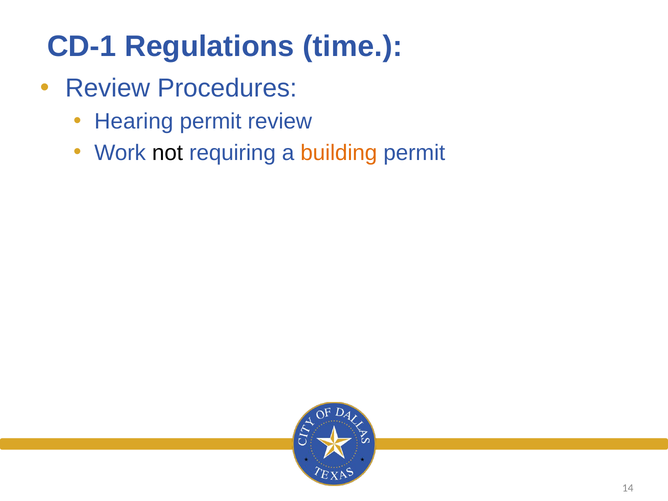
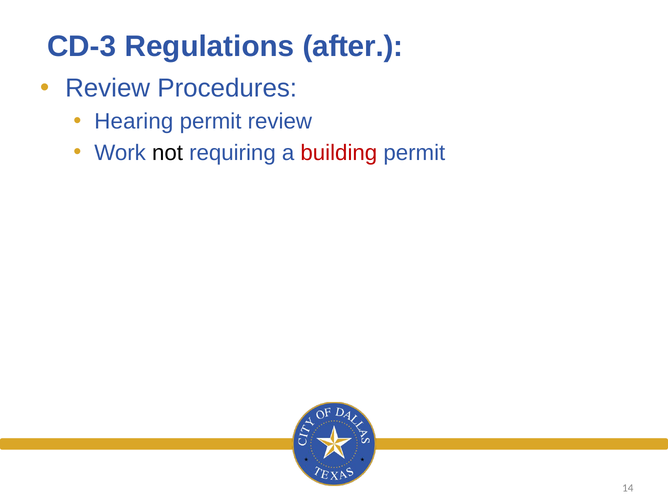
CD-1: CD-1 -> CD-3
time: time -> after
building colour: orange -> red
